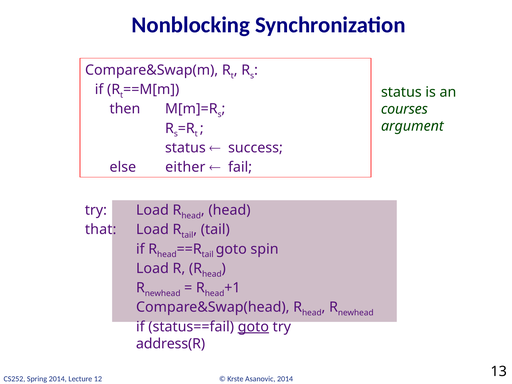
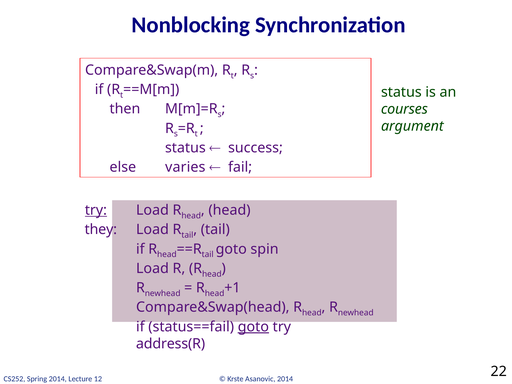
either: either -> varies
try at (96, 210) underline: none -> present
that: that -> they
13: 13 -> 22
